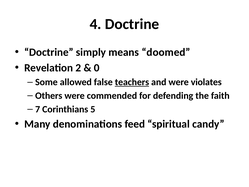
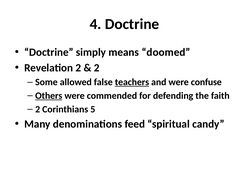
0 at (97, 68): 0 -> 2
violates: violates -> confuse
Others underline: none -> present
7 at (38, 109): 7 -> 2
